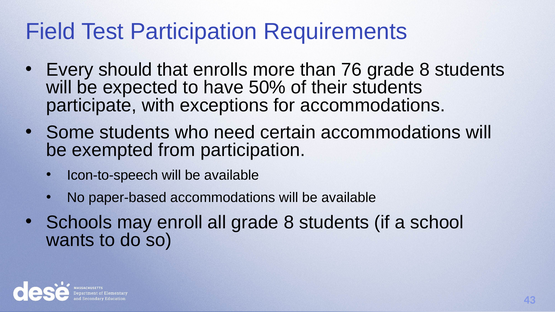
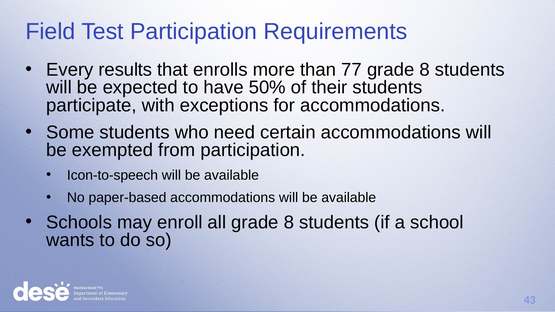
should: should -> results
76: 76 -> 77
